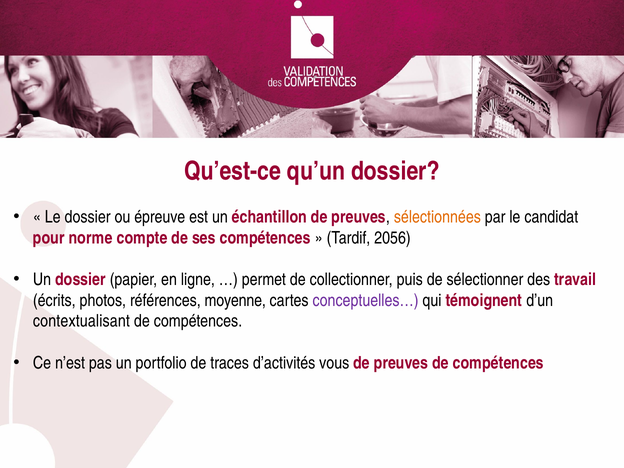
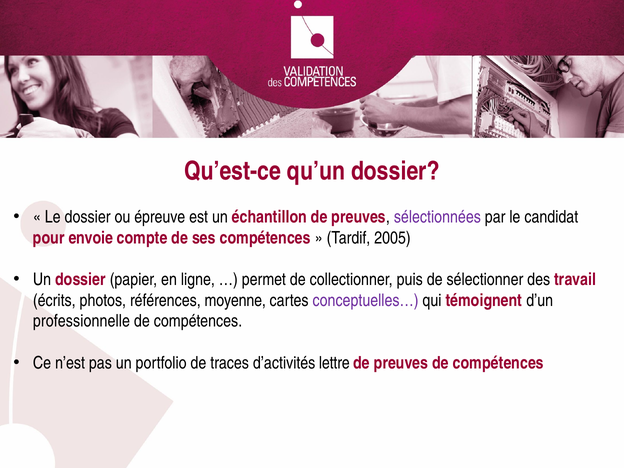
sélectionnées colour: orange -> purple
norme: norme -> envoie
2056: 2056 -> 2005
contextualisant: contextualisant -> professionnelle
vous: vous -> lettre
